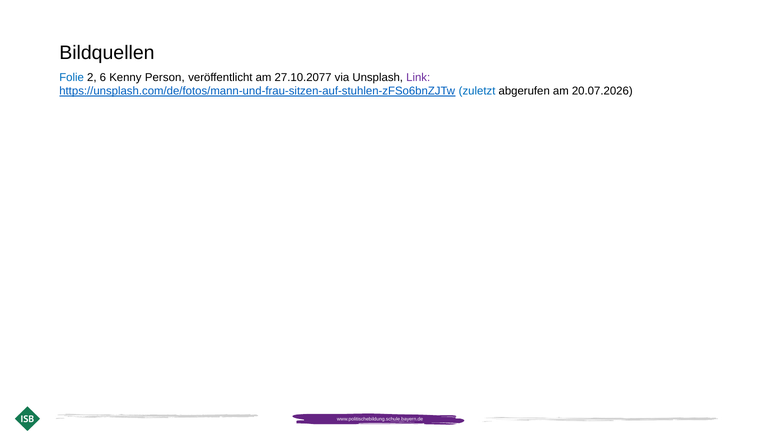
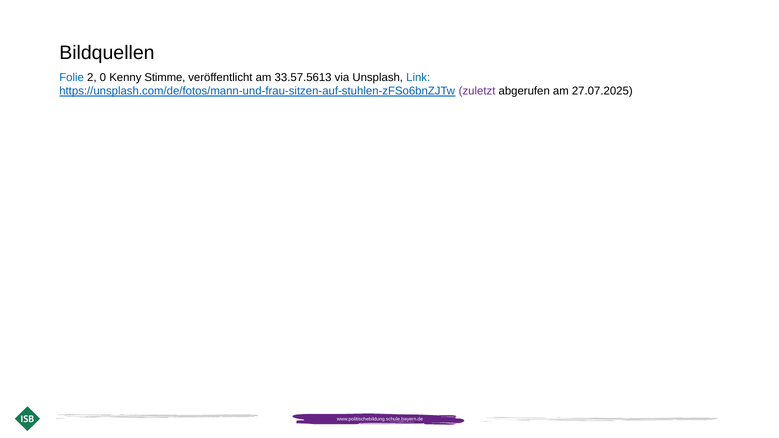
6: 6 -> 0
Person: Person -> Stimme
27.10.2077: 27.10.2077 -> 33.57.5613
Link colour: purple -> blue
zuletzt colour: blue -> purple
20.07.2026: 20.07.2026 -> 27.07.2025
